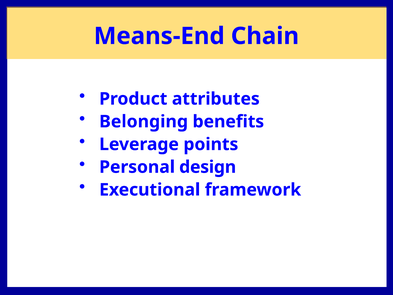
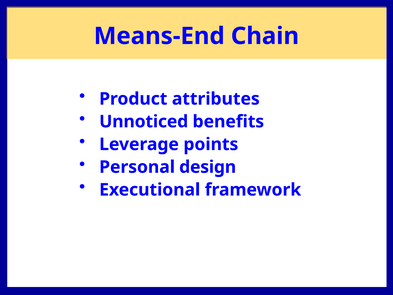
Belonging: Belonging -> Unnoticed
